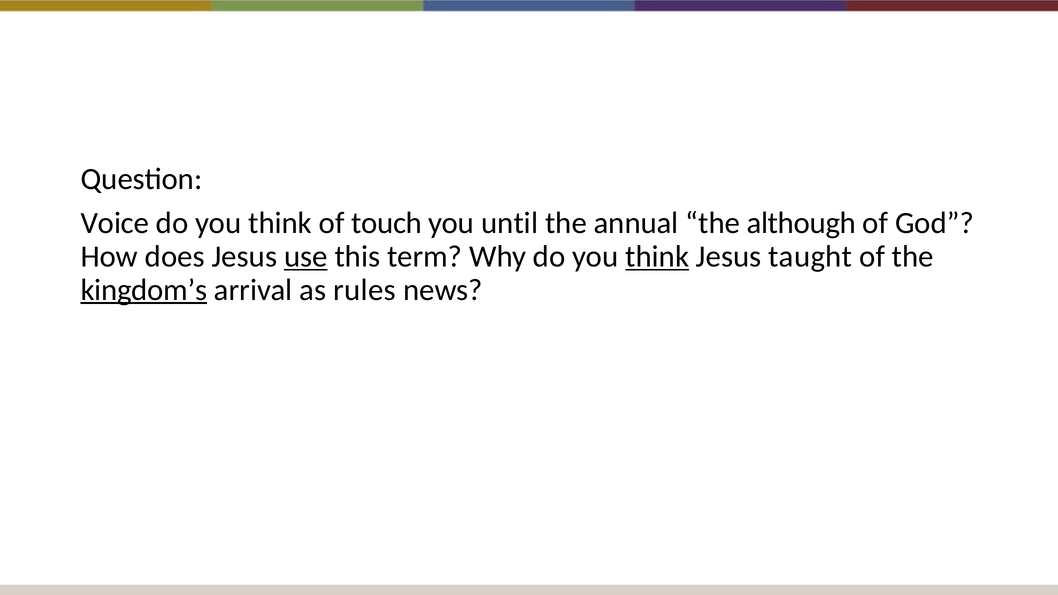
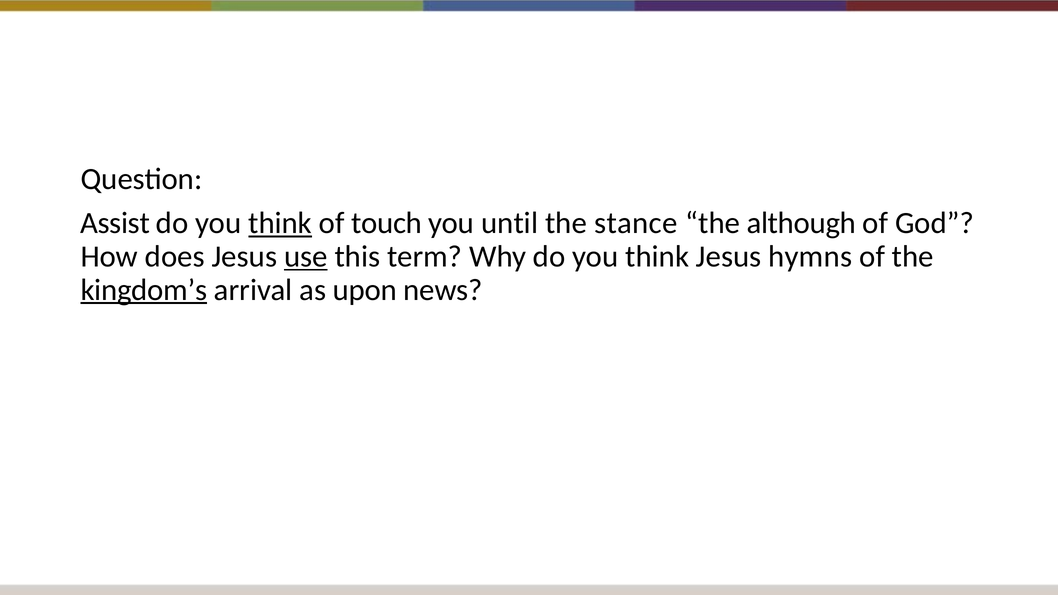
Voice: Voice -> Assist
think at (280, 223) underline: none -> present
annual: annual -> stance
think at (657, 257) underline: present -> none
taught: taught -> hymns
rules: rules -> upon
